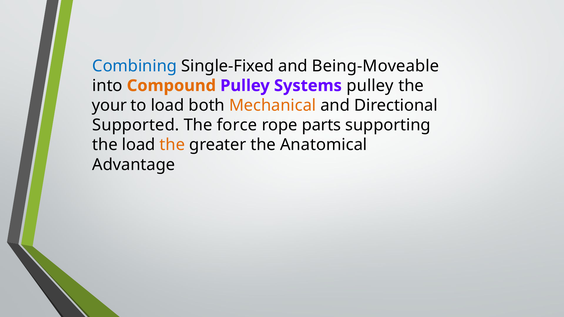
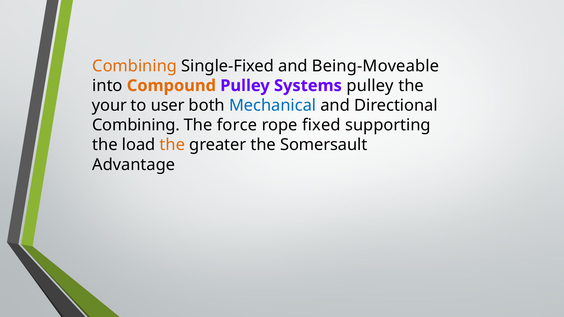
Combining at (135, 66) colour: blue -> orange
to load: load -> user
Mechanical colour: orange -> blue
Supported at (136, 125): Supported -> Combining
parts: parts -> fixed
Anatomical: Anatomical -> Somersault
